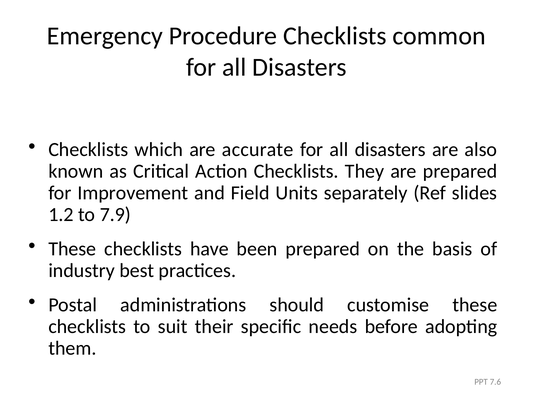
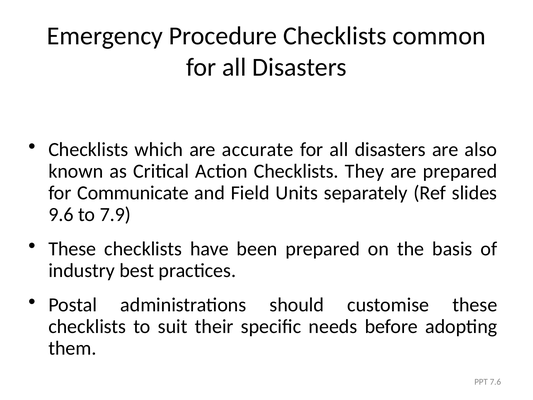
Improvement: Improvement -> Communicate
1.2: 1.2 -> 9.6
